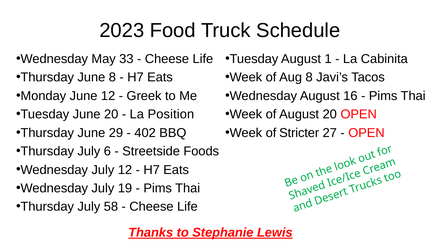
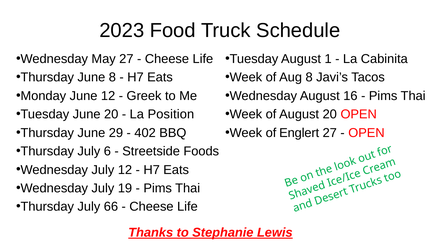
May 33: 33 -> 27
Stricter: Stricter -> Englert
58: 58 -> 66
